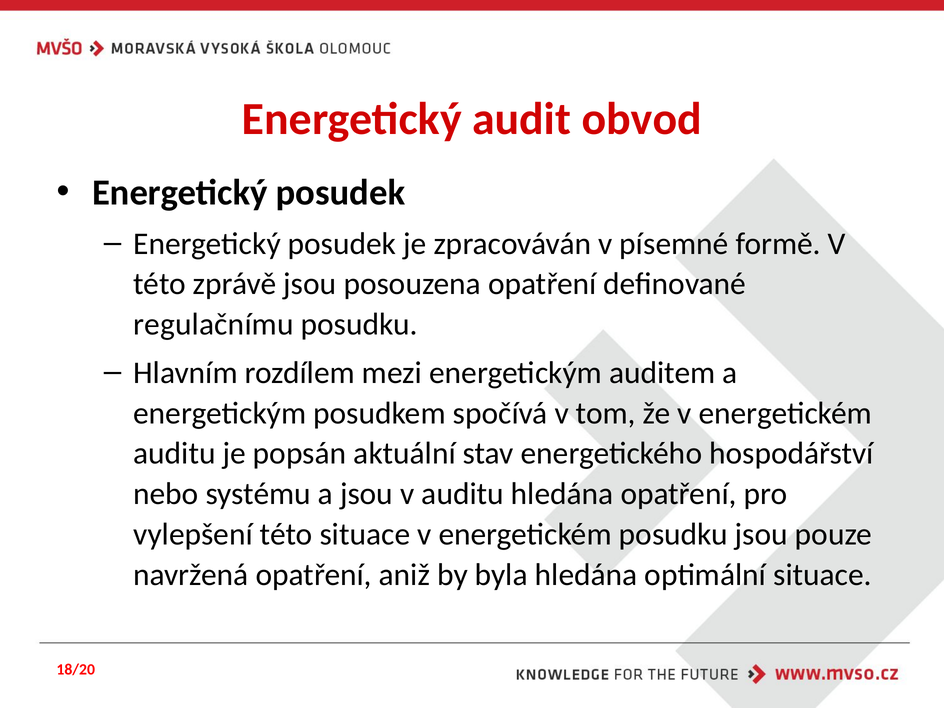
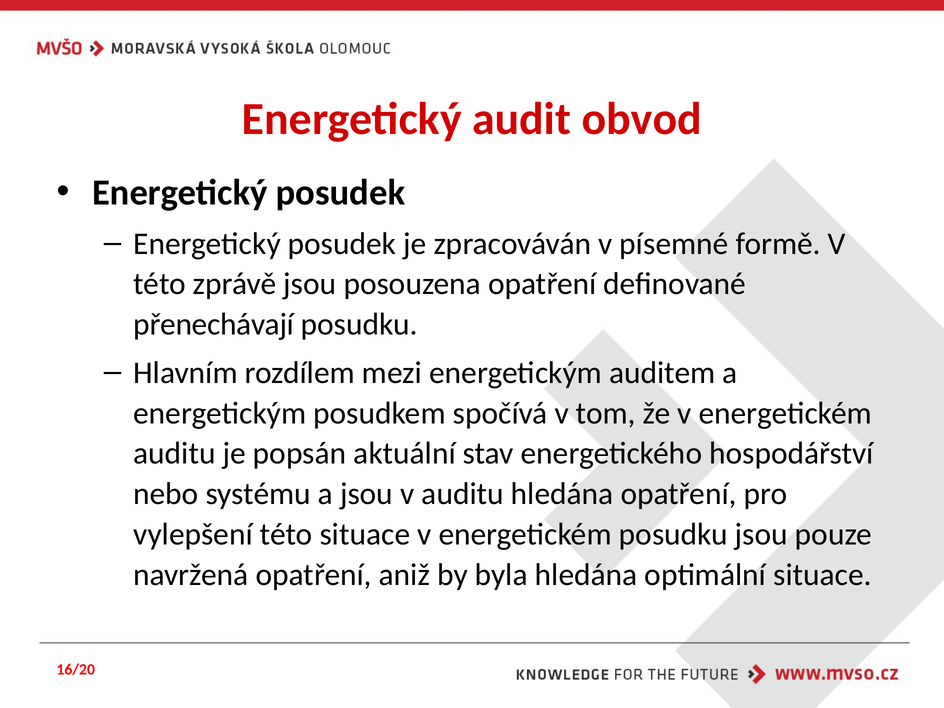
regulačnímu: regulačnímu -> přenechávají
18/20: 18/20 -> 16/20
